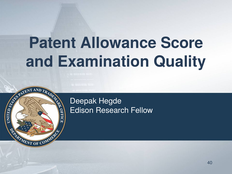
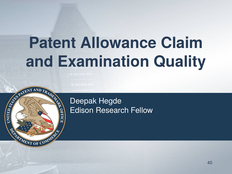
Score: Score -> Claim
